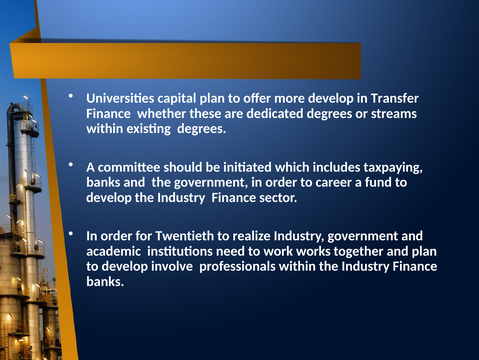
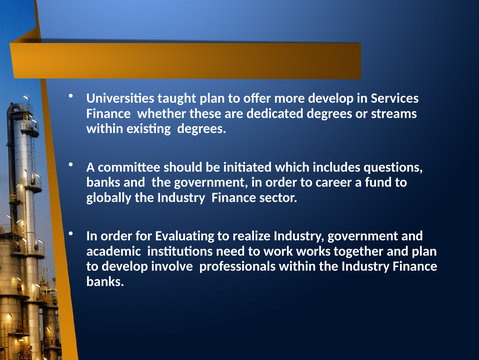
capital: capital -> taught
Transfer: Transfer -> Services
taxpaying: taxpaying -> questions
develop at (109, 197): develop -> globally
Twentieth: Twentieth -> Evaluating
